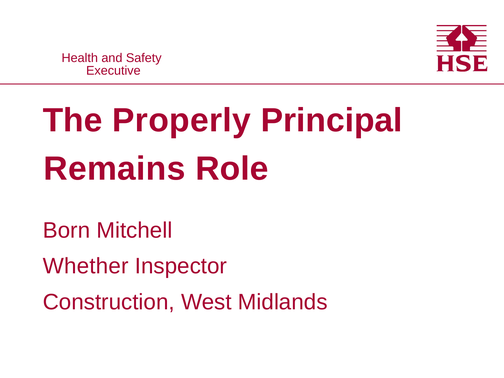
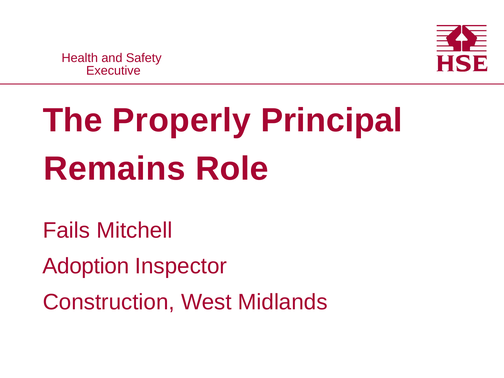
Born: Born -> Fails
Whether: Whether -> Adoption
